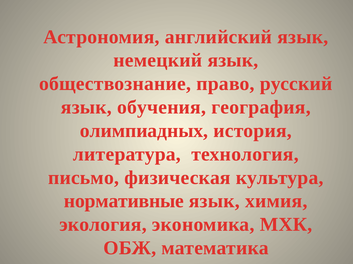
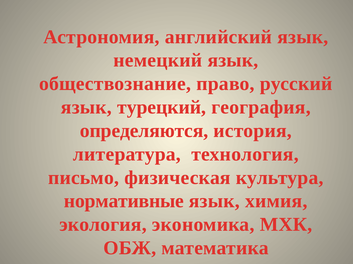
обучения: обучения -> турецкий
олимпиадных: олимпиадных -> определяются
